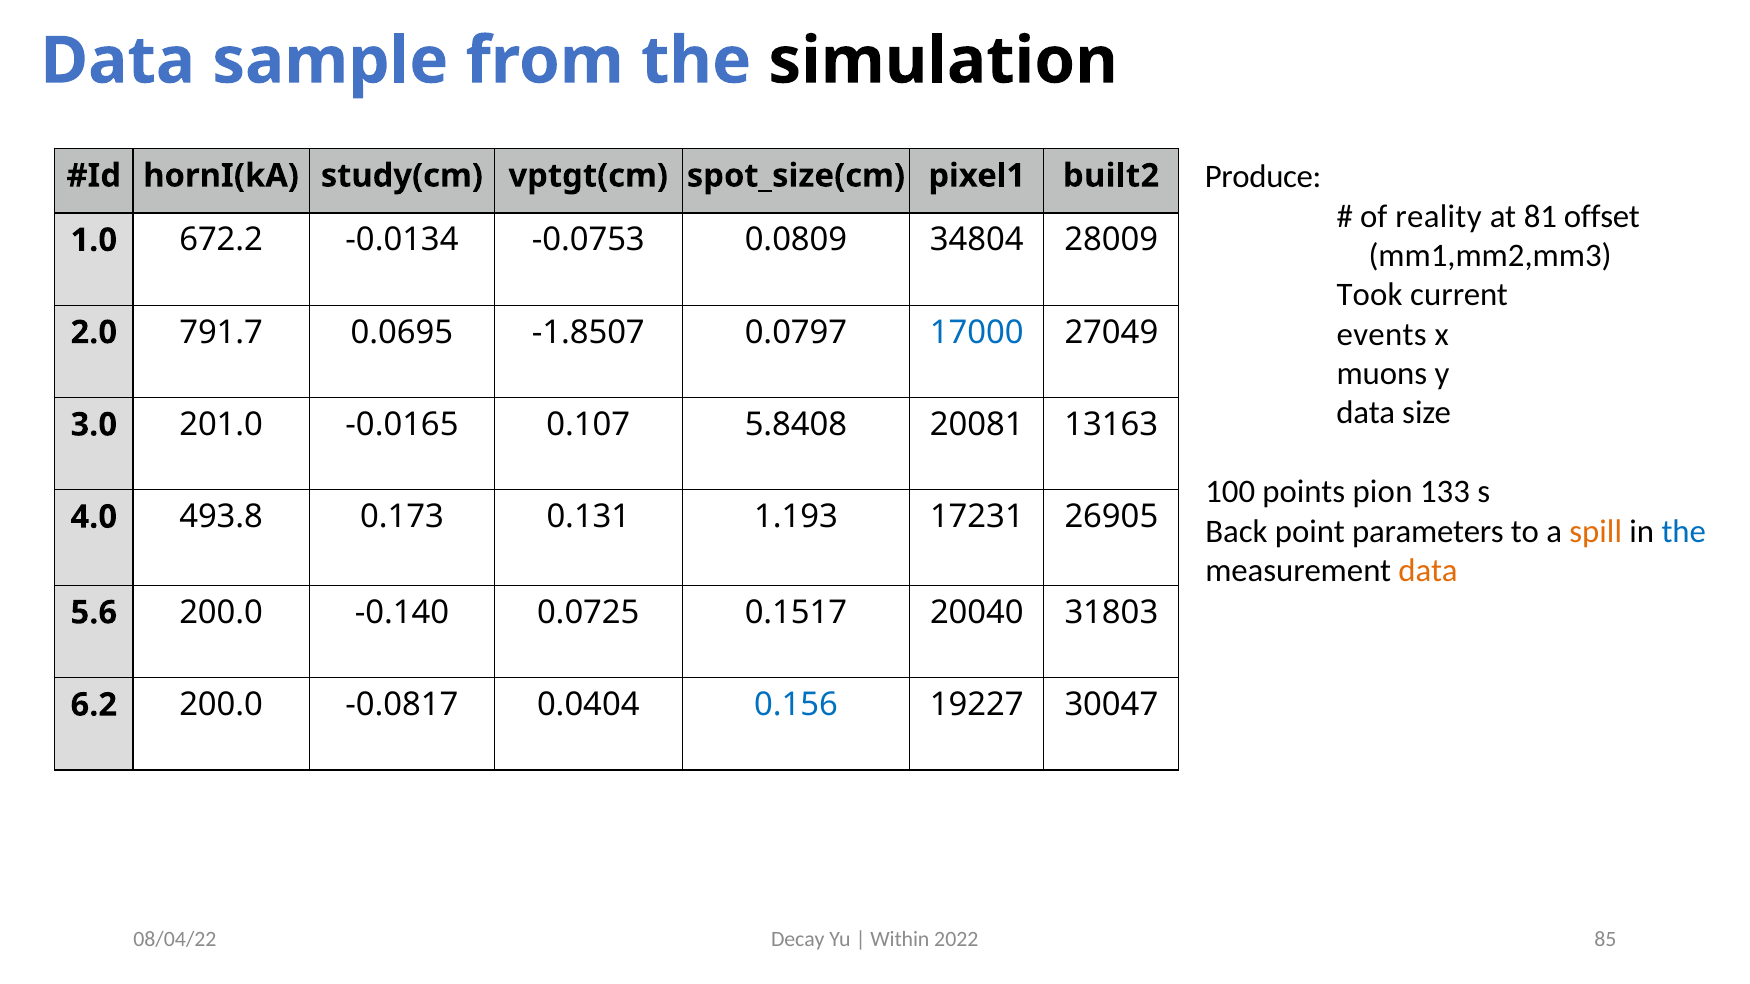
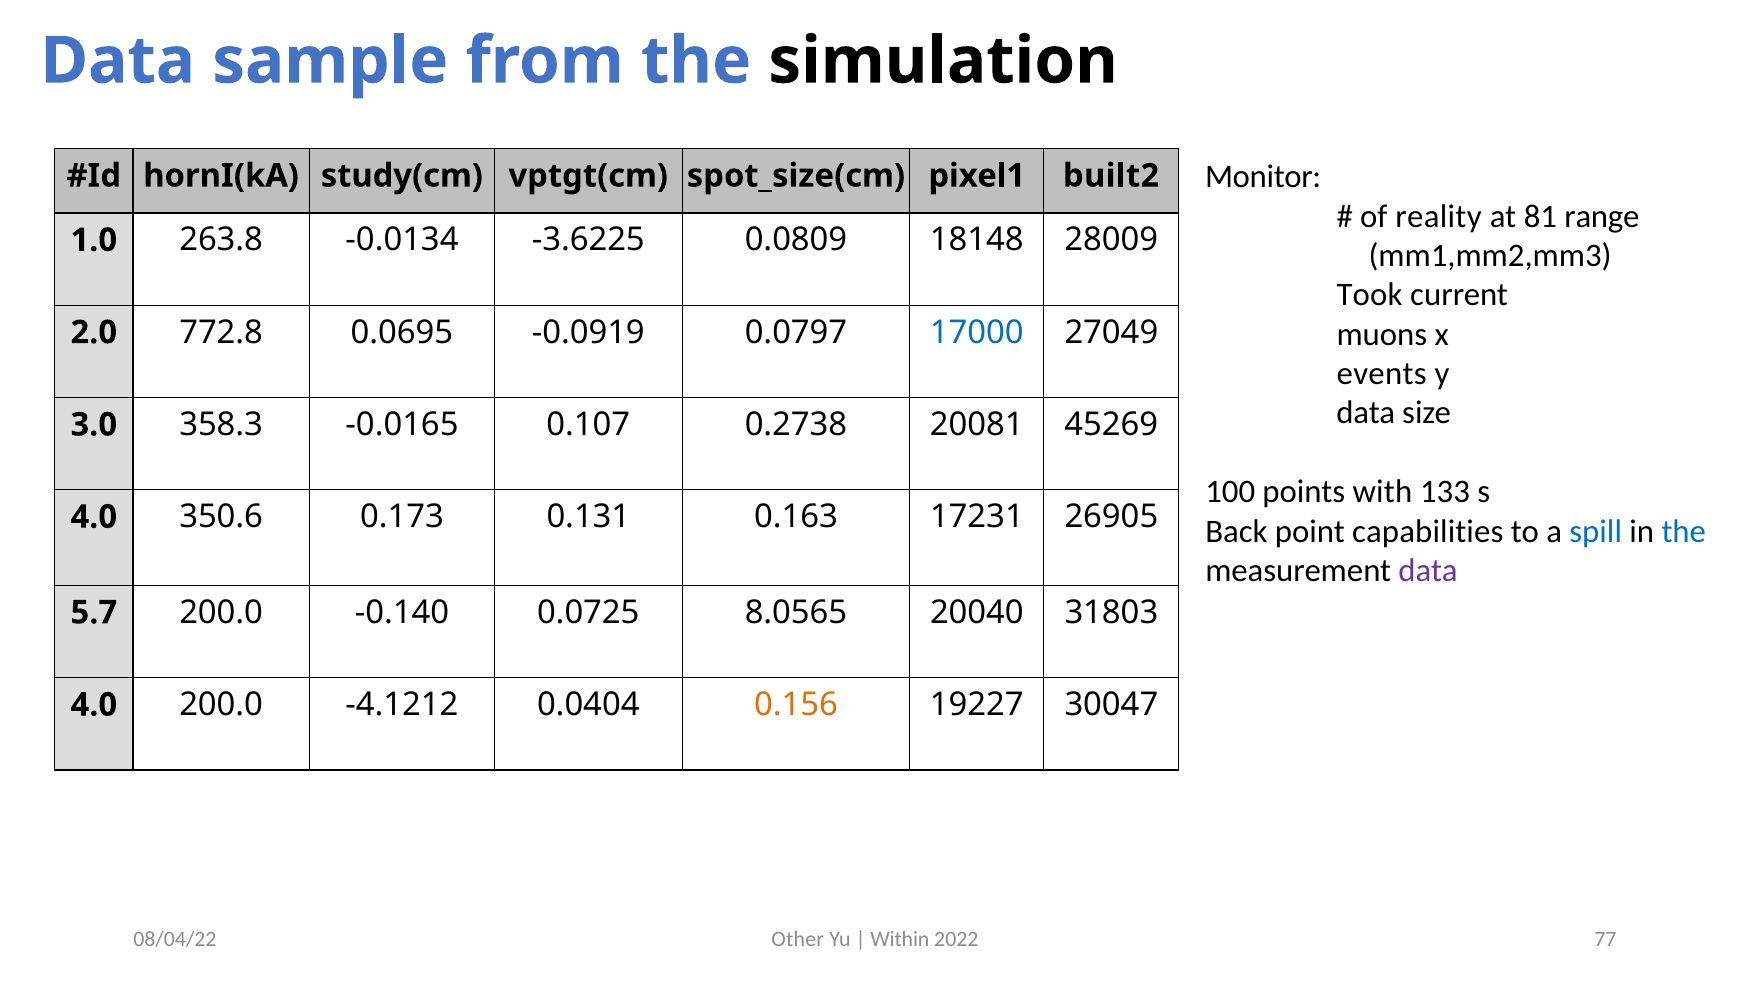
Produce: Produce -> Monitor
offset: offset -> range
672.2: 672.2 -> 263.8
-0.0753: -0.0753 -> -3.6225
34804: 34804 -> 18148
events: events -> muons
791.7: 791.7 -> 772.8
-1.8507: -1.8507 -> -0.0919
muons: muons -> events
201.0: 201.0 -> 358.3
5.8408: 5.8408 -> 0.2738
13163: 13163 -> 45269
pion: pion -> with
493.8: 493.8 -> 350.6
1.193: 1.193 -> 0.163
parameters: parameters -> capabilities
spill colour: orange -> blue
data at (1428, 571) colour: orange -> purple
5.6: 5.6 -> 5.7
0.1517: 0.1517 -> 8.0565
6.2 at (94, 705): 6.2 -> 4.0
-0.0817: -0.0817 -> -4.1212
0.156 colour: blue -> orange
Decay: Decay -> Other
85: 85 -> 77
